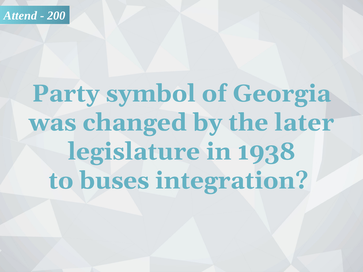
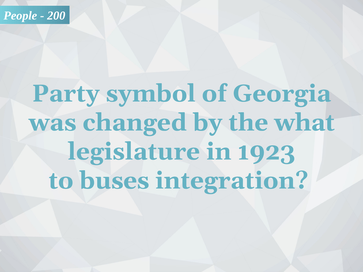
Attend: Attend -> People
later: later -> what
1938: 1938 -> 1923
